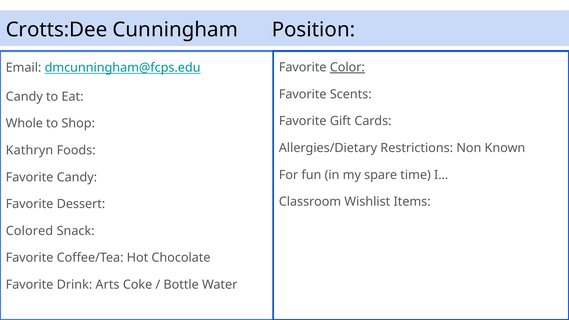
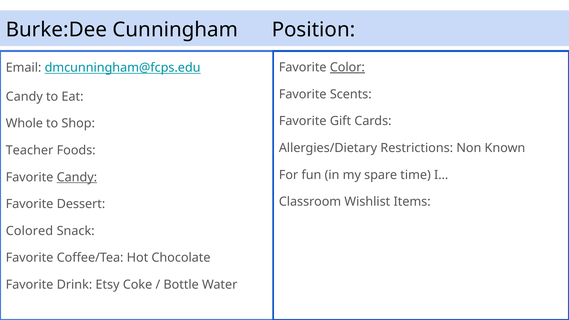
Crotts:Dee: Crotts:Dee -> Burke:Dee
Kathryn: Kathryn -> Teacher
Candy at (77, 177) underline: none -> present
Arts: Arts -> Etsy
